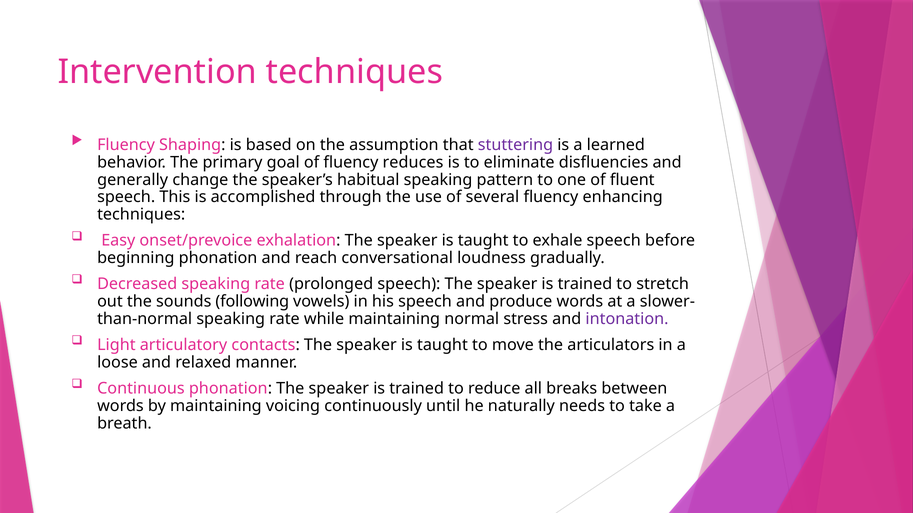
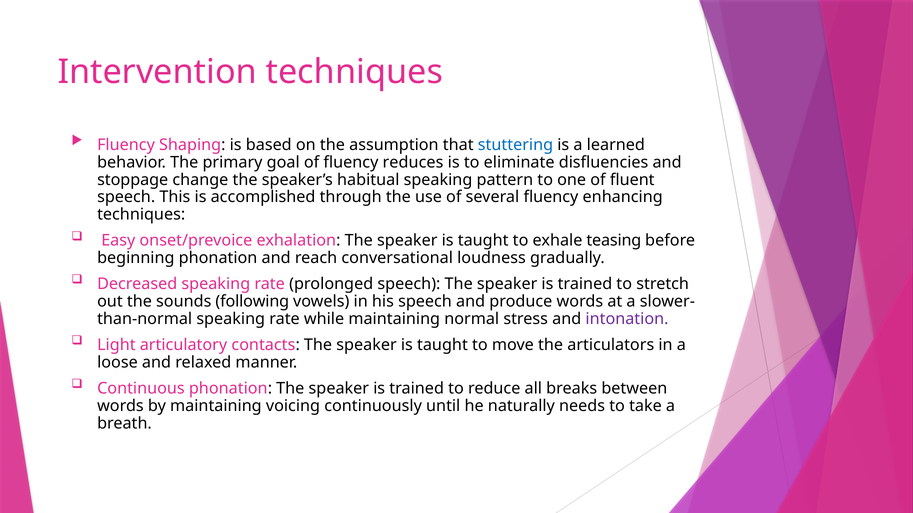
stuttering colour: purple -> blue
generally: generally -> stoppage
exhale speech: speech -> teasing
